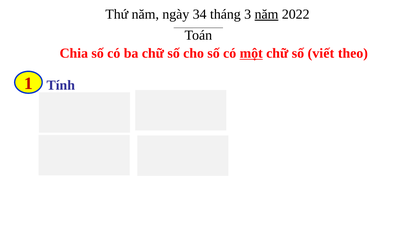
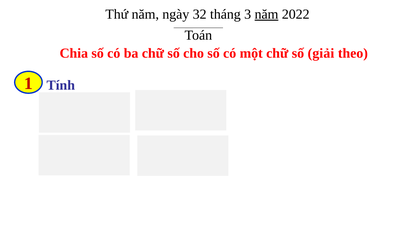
34: 34 -> 32
một underline: present -> none
viết: viết -> giải
